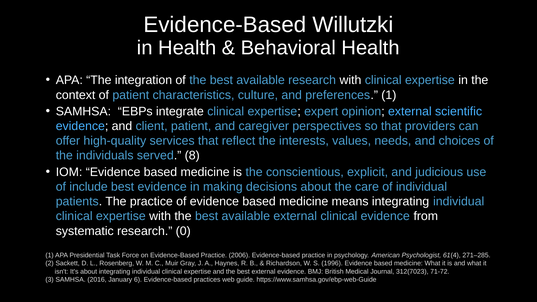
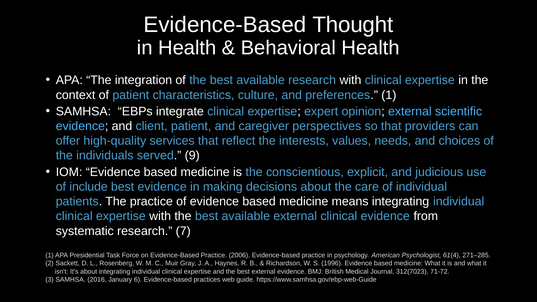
Willutzki: Willutzki -> Thought
8: 8 -> 9
0: 0 -> 7
